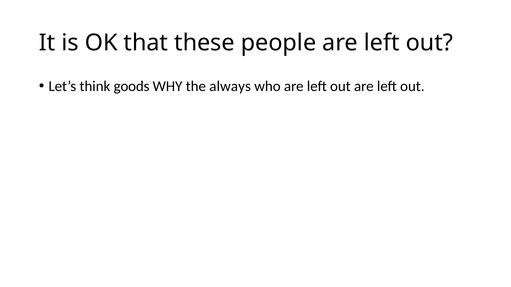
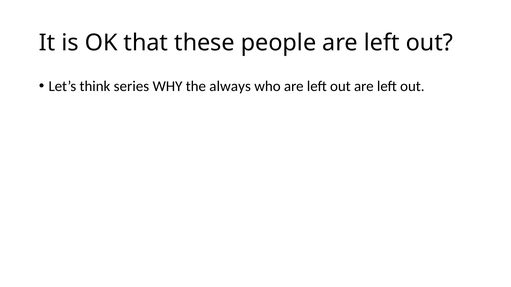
goods: goods -> series
